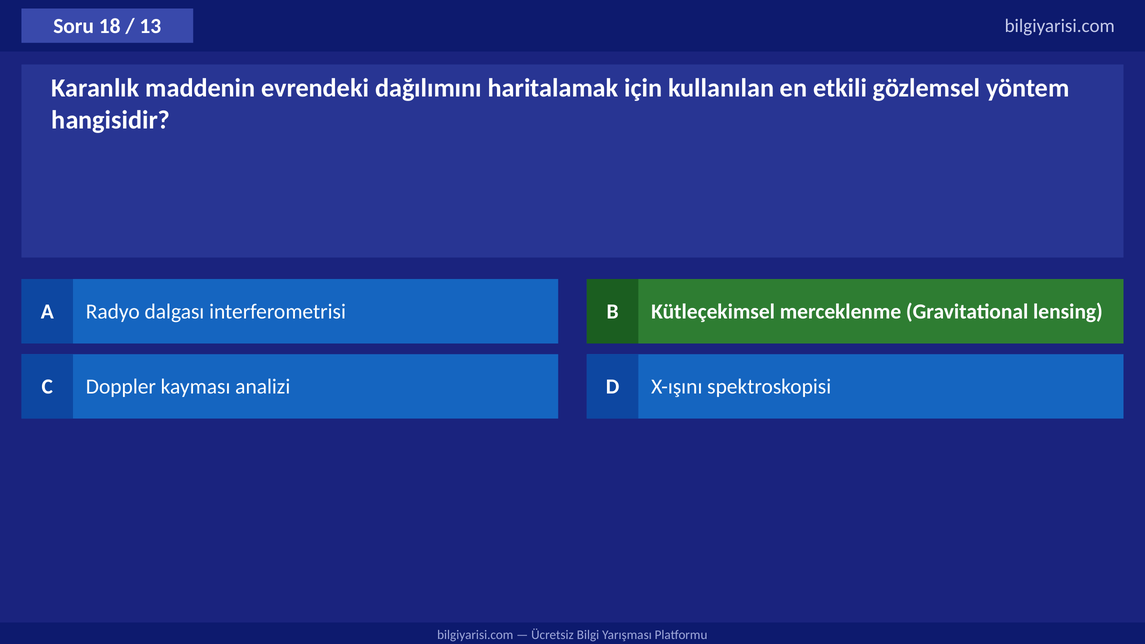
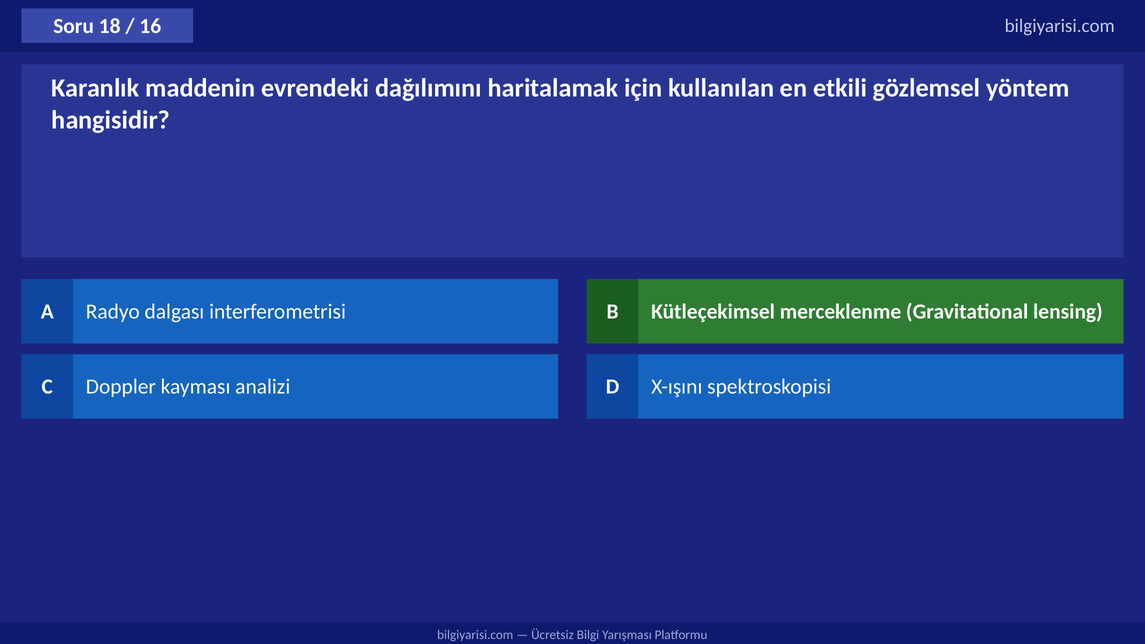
13: 13 -> 16
